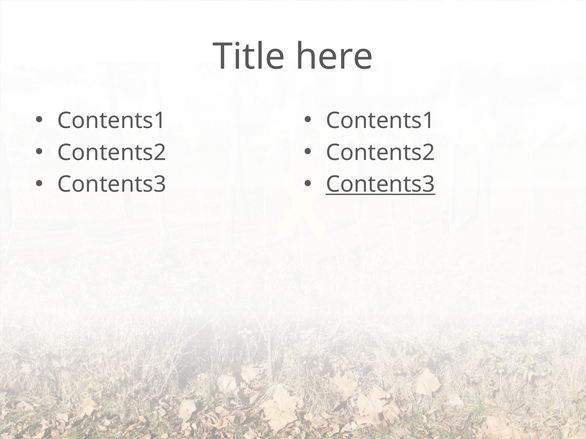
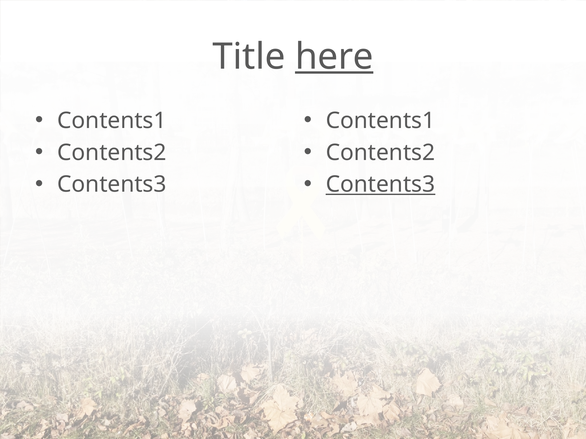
here underline: none -> present
